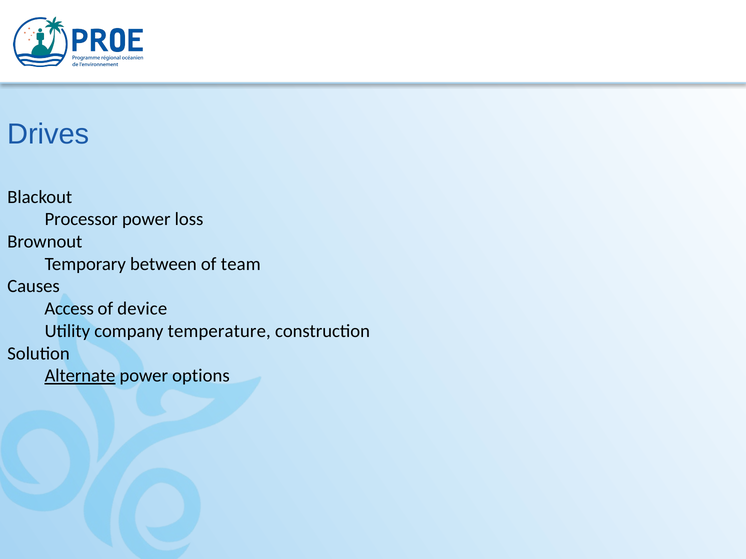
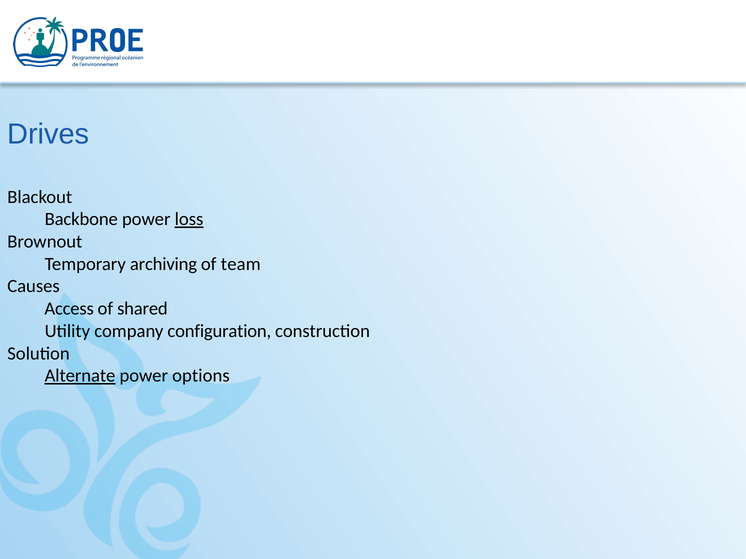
Processor: Processor -> Backbone
loss underline: none -> present
between: between -> archiving
device: device -> shared
temperature: temperature -> configuration
